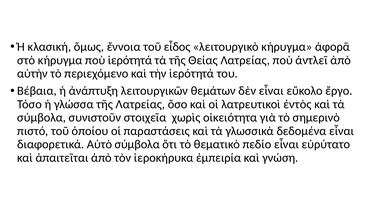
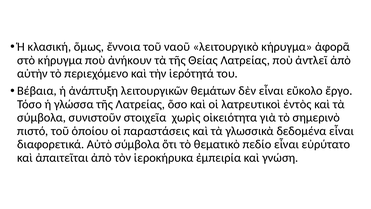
εἶδος: εἶδος -> ναοῦ
ποὺ ἱερότητά: ἱερότητά -> ἀνήκουν
